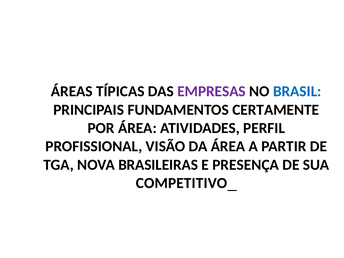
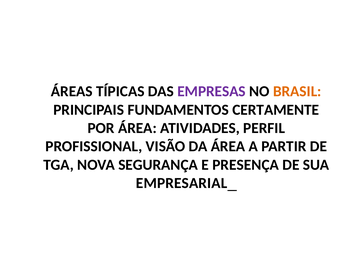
BRASIL colour: blue -> orange
BRASILEIRAS: BRASILEIRAS -> SEGURANÇA
COMPETITIVO: COMPETITIVO -> EMPRESARIAL
